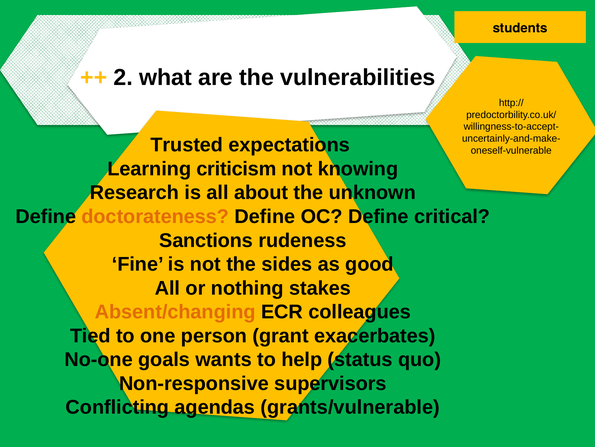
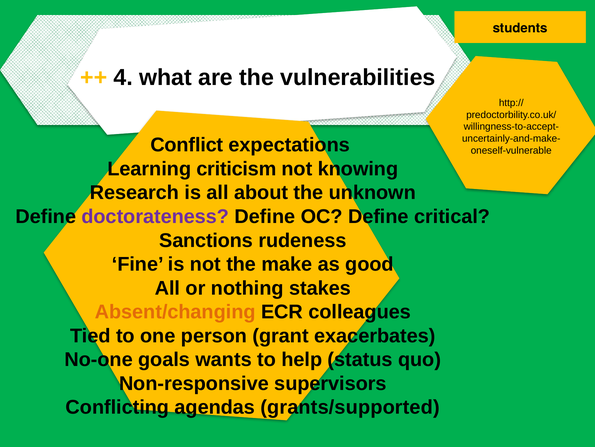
2: 2 -> 4
Trusted: Trusted -> Conflict
doctorateness colour: orange -> purple
sides: sides -> make
grants/vulnerable: grants/vulnerable -> grants/supported
